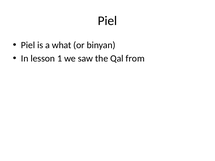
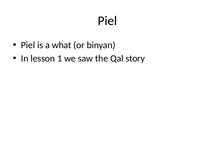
from: from -> story
